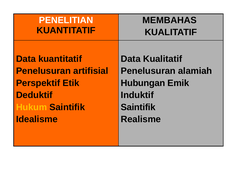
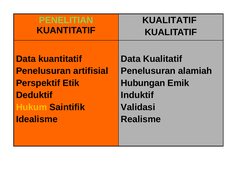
PENELITIAN colour: white -> light green
MEMBAHAS at (170, 20): MEMBAHAS -> KUALITATIF
Saintifik at (138, 107): Saintifik -> Validasi
